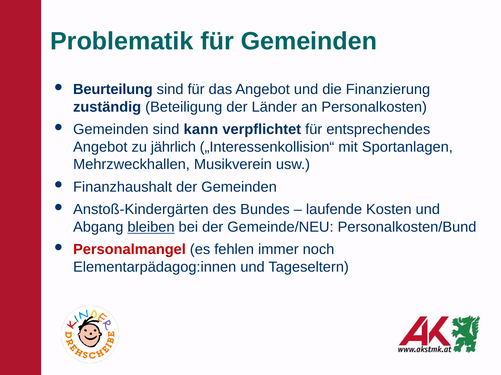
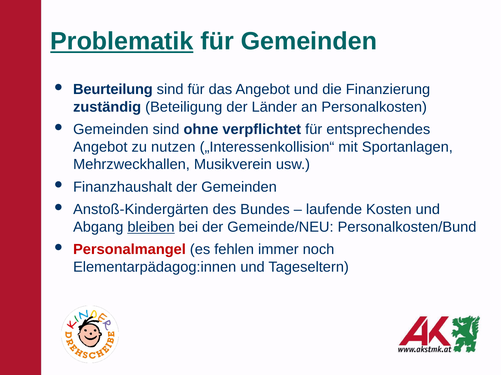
Problematik underline: none -> present
kann: kann -> ohne
jährlich: jährlich -> nutzen
